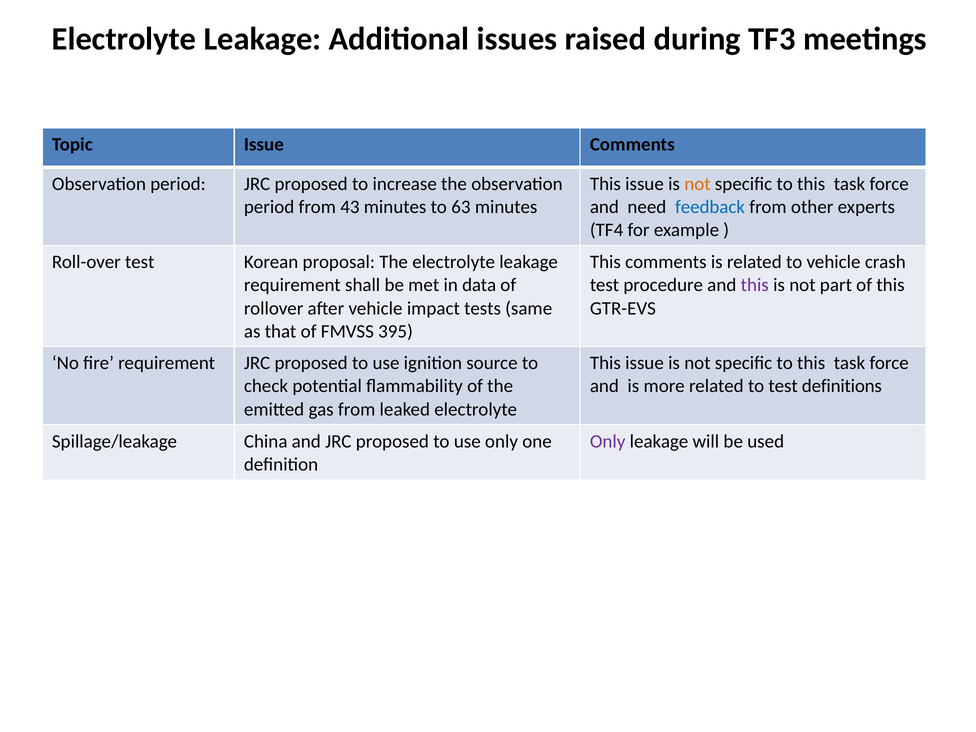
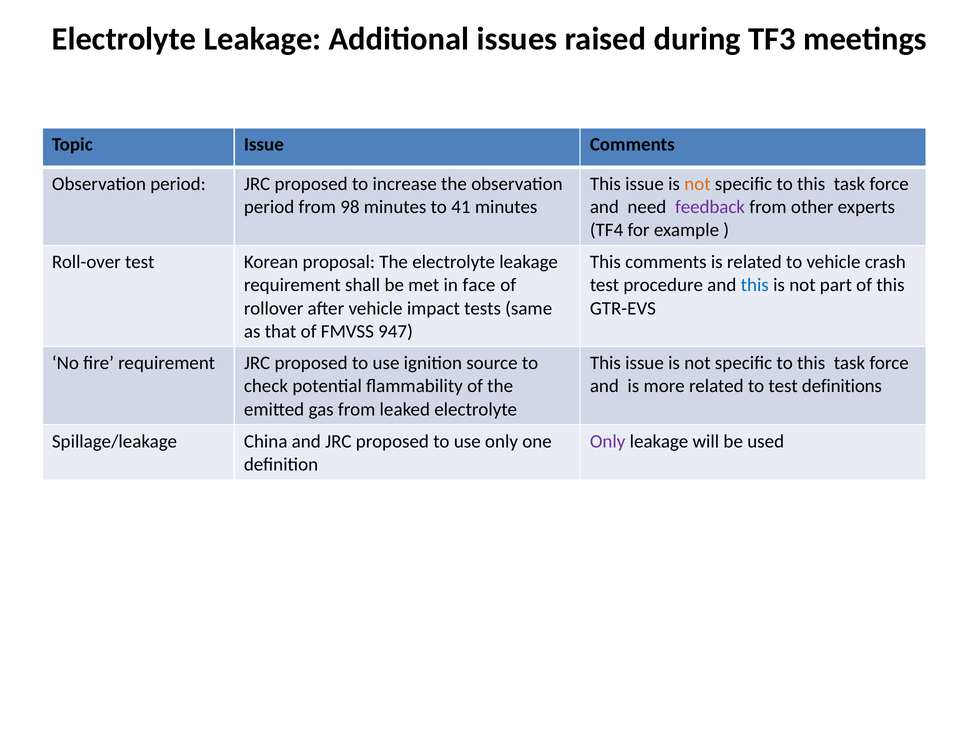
43: 43 -> 98
63: 63 -> 41
feedback colour: blue -> purple
data: data -> face
this at (755, 285) colour: purple -> blue
395: 395 -> 947
